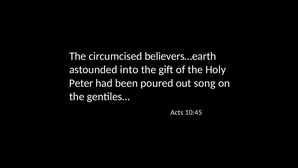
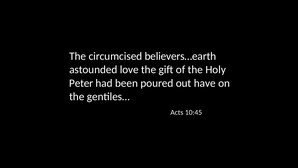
into: into -> love
song: song -> have
